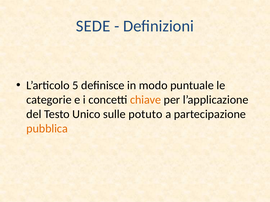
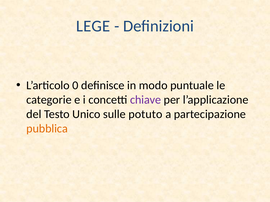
SEDE: SEDE -> LEGE
5: 5 -> 0
chiave colour: orange -> purple
